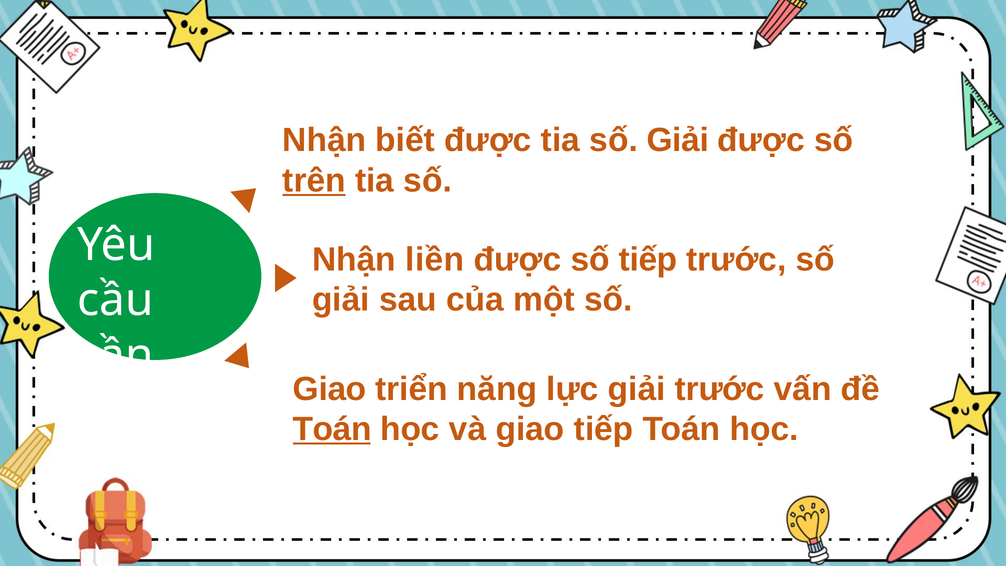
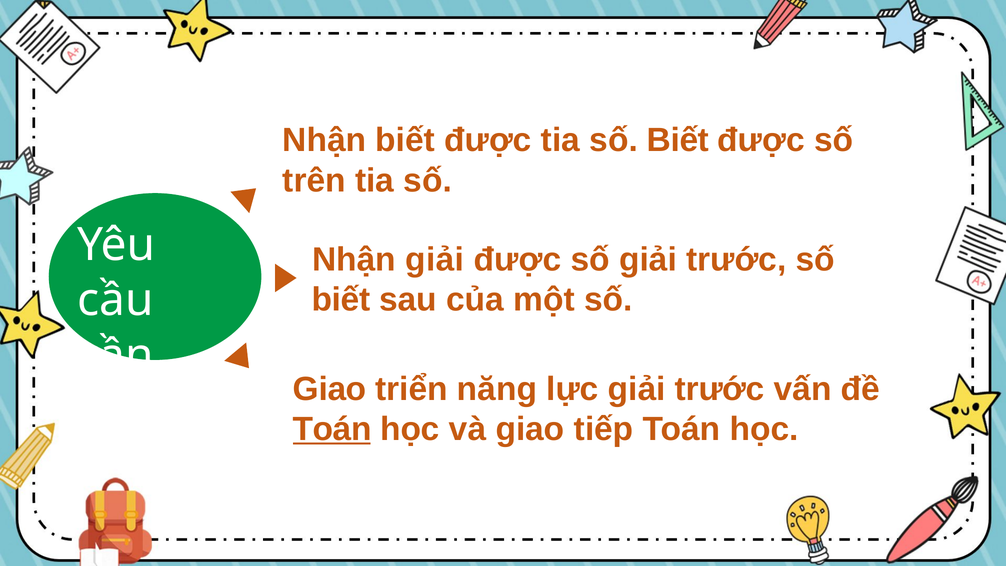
tia số Giải: Giải -> Biết
trên underline: present -> none
Nhận liền: liền -> giải
số tiếp: tiếp -> giải
giải at (341, 300): giải -> biết
